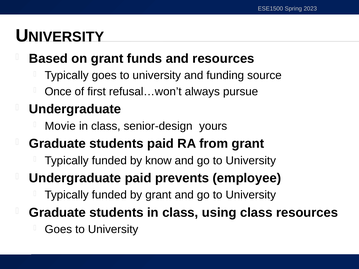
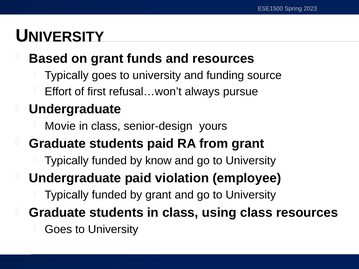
Once: Once -> Effort
prevents: prevents -> violation
